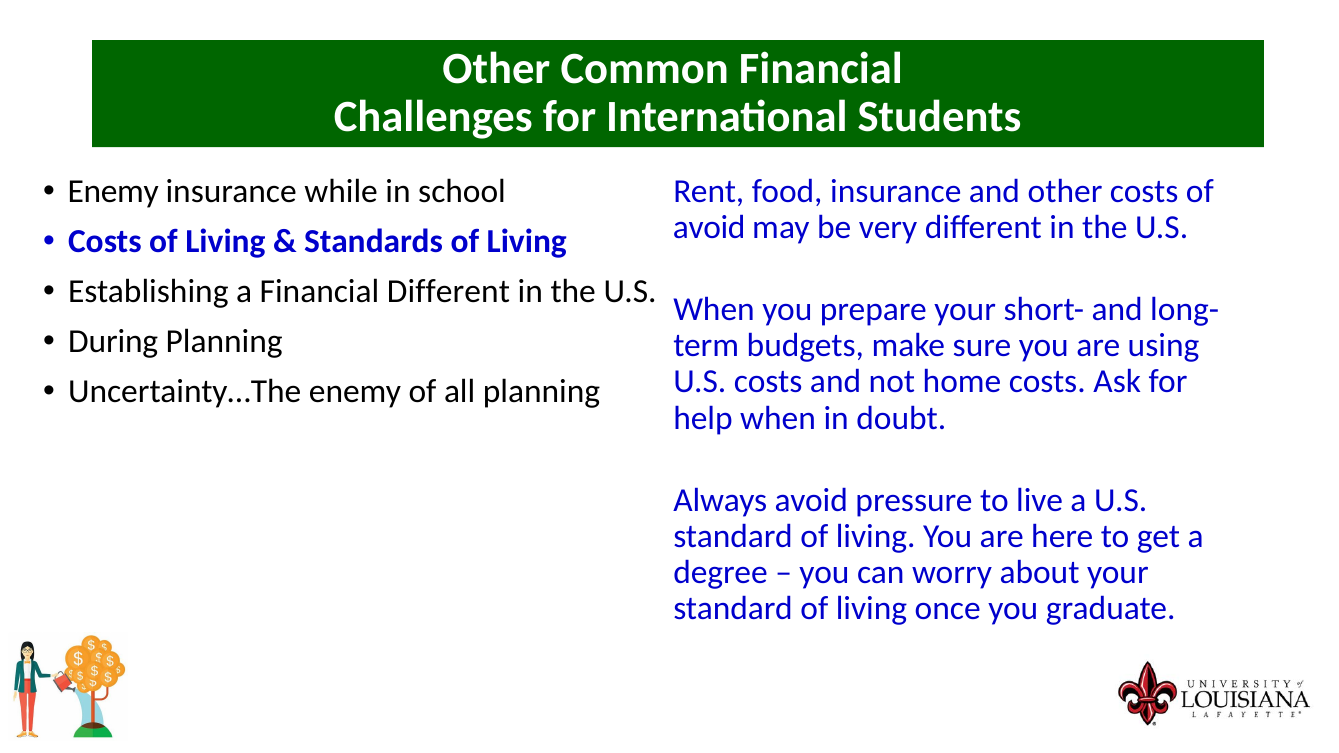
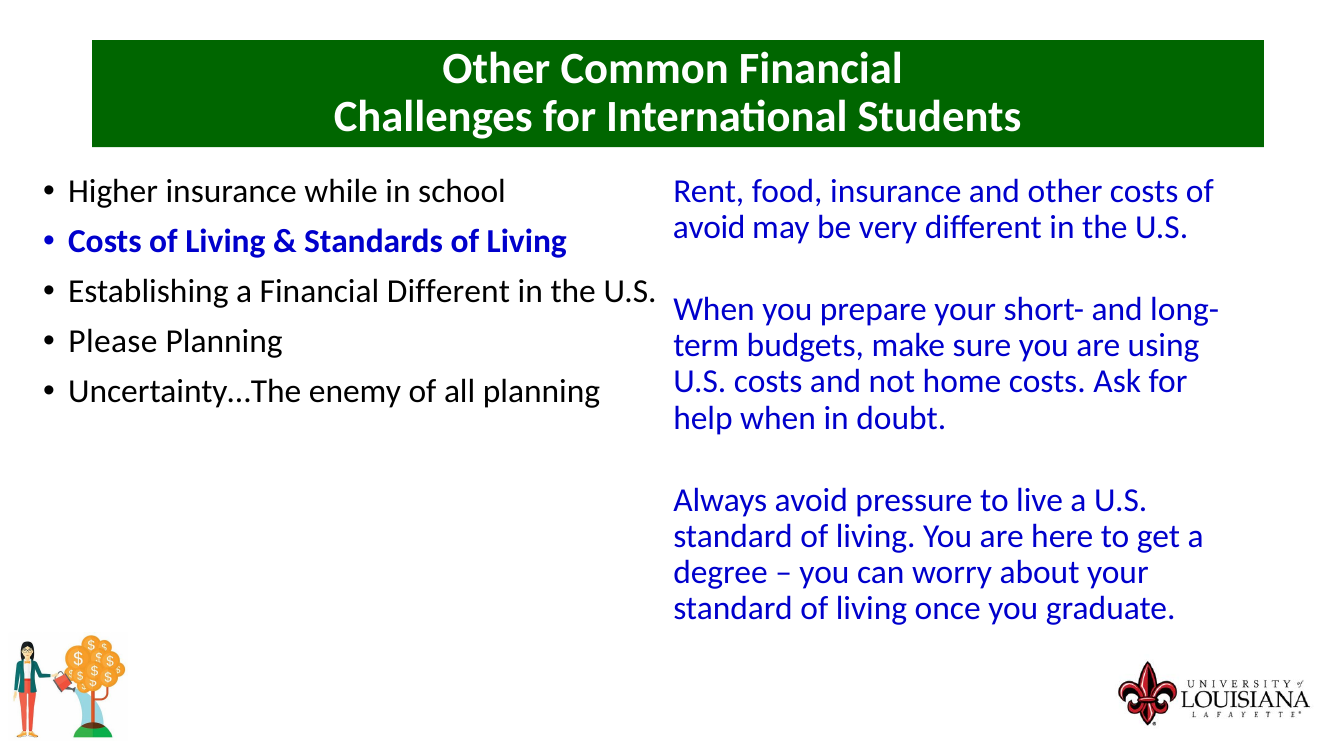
Enemy at (113, 191): Enemy -> Higher
During: During -> Please
